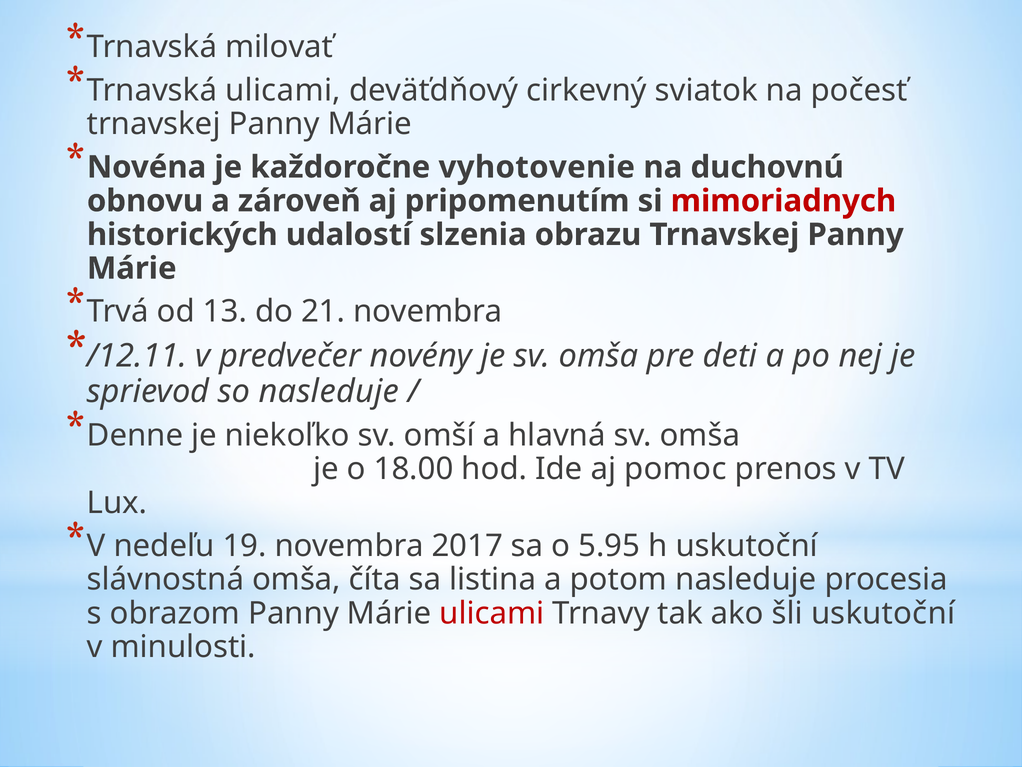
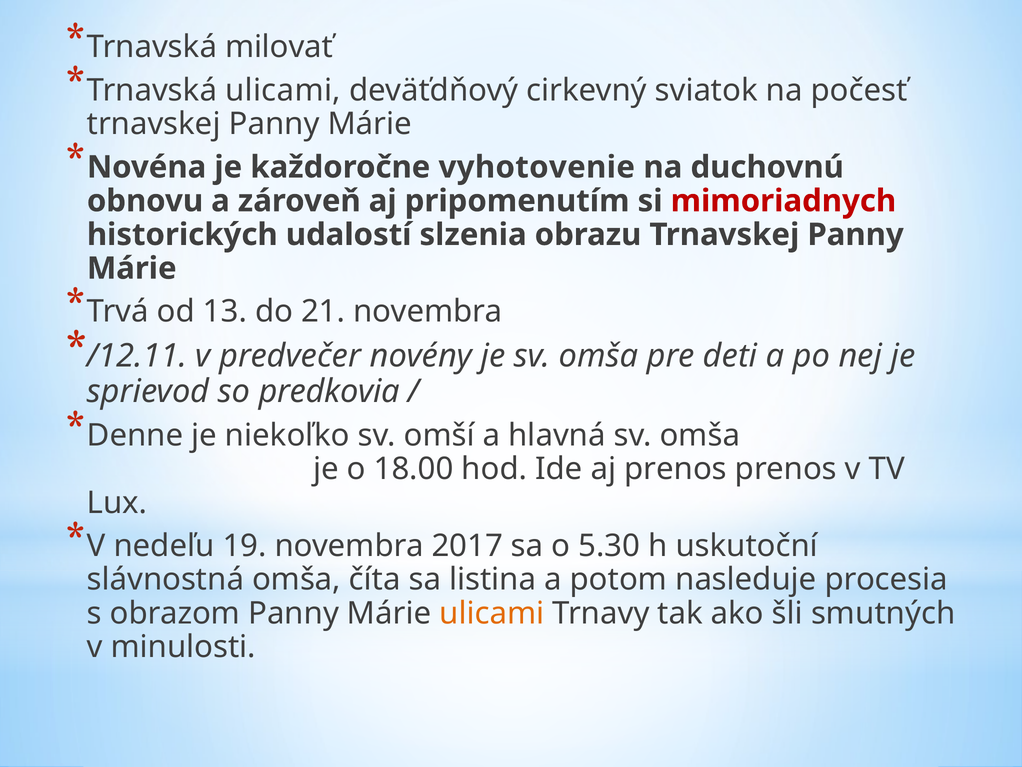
so nasleduje: nasleduje -> predkovia
aj pomoc: pomoc -> prenos
5.95: 5.95 -> 5.30
ulicami at (492, 613) colour: red -> orange
šli uskutoční: uskutoční -> smutných
